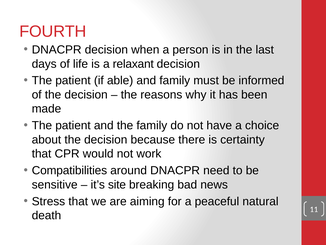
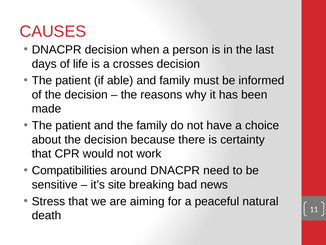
FOURTH: FOURTH -> CAUSES
relaxant: relaxant -> crosses
